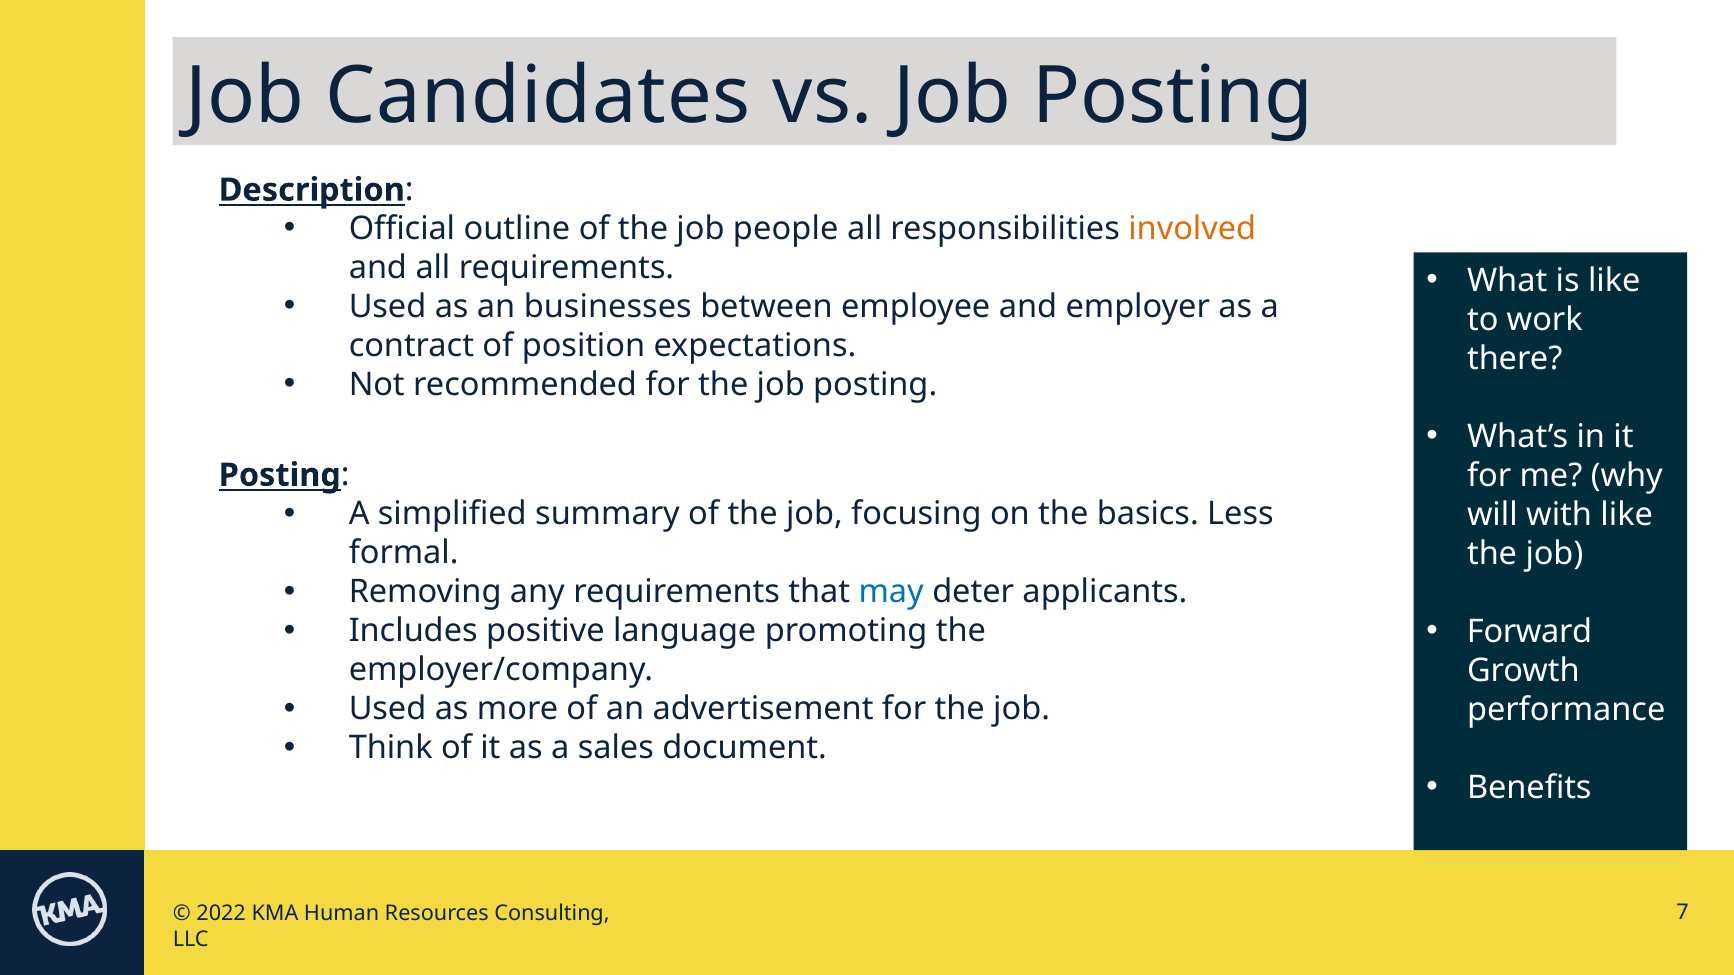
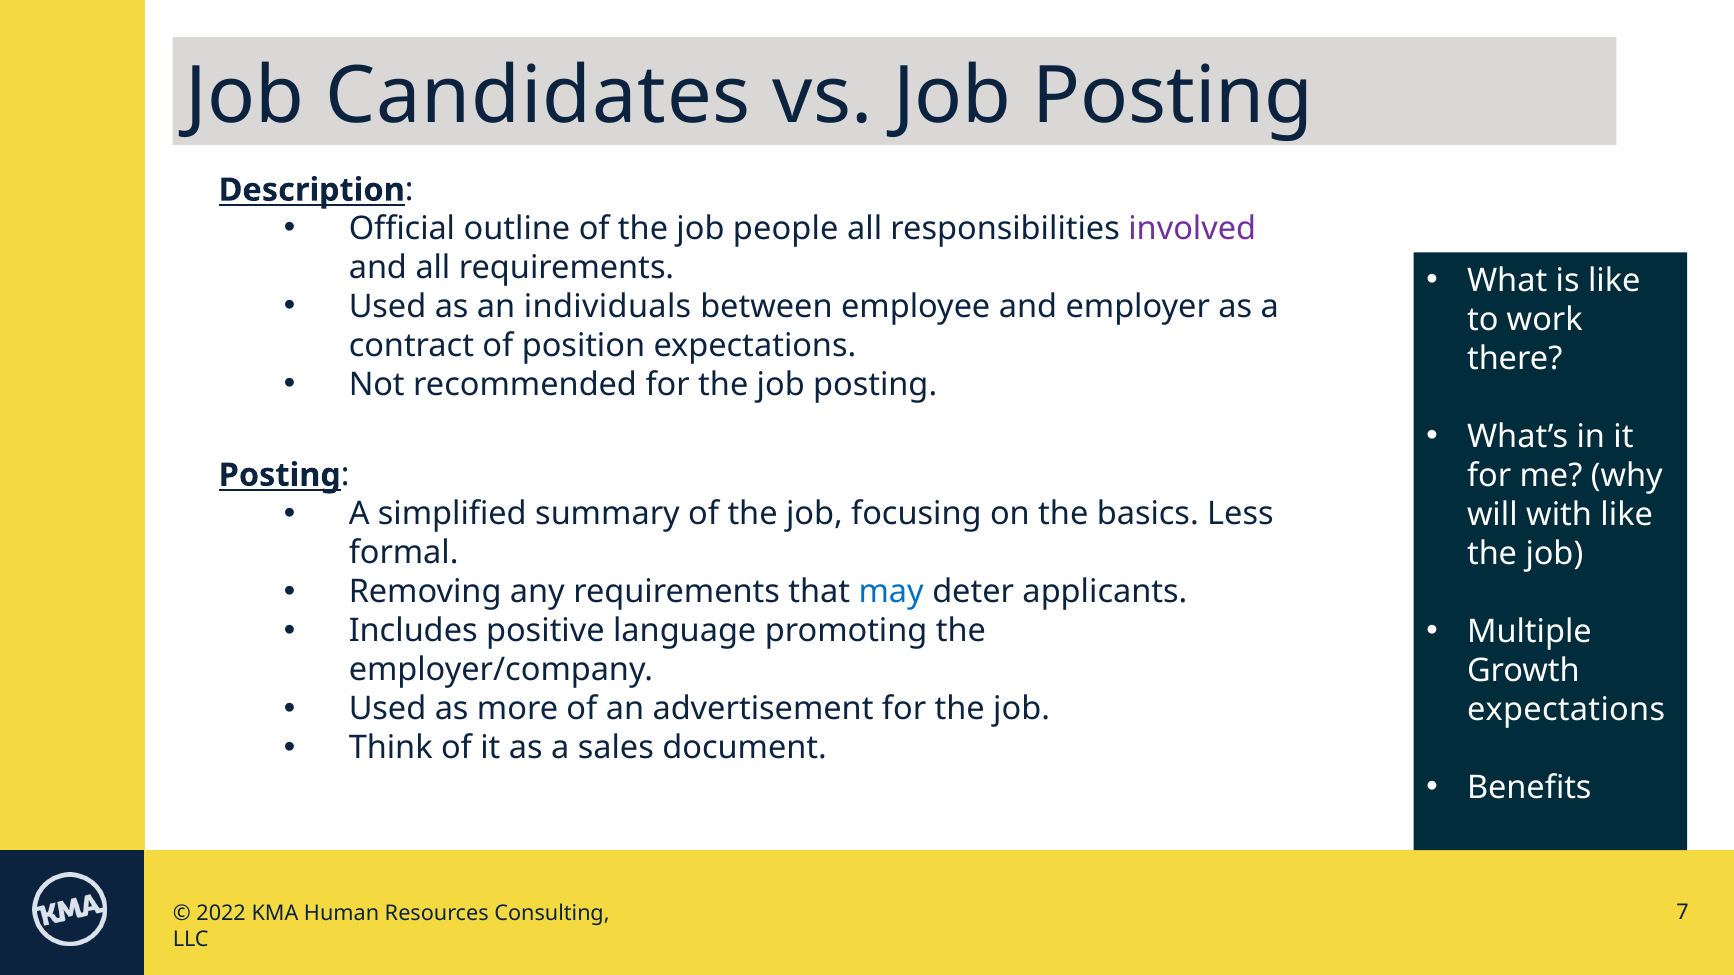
involved colour: orange -> purple
businesses: businesses -> individuals
Forward: Forward -> Multiple
performance at (1566, 710): performance -> expectations
